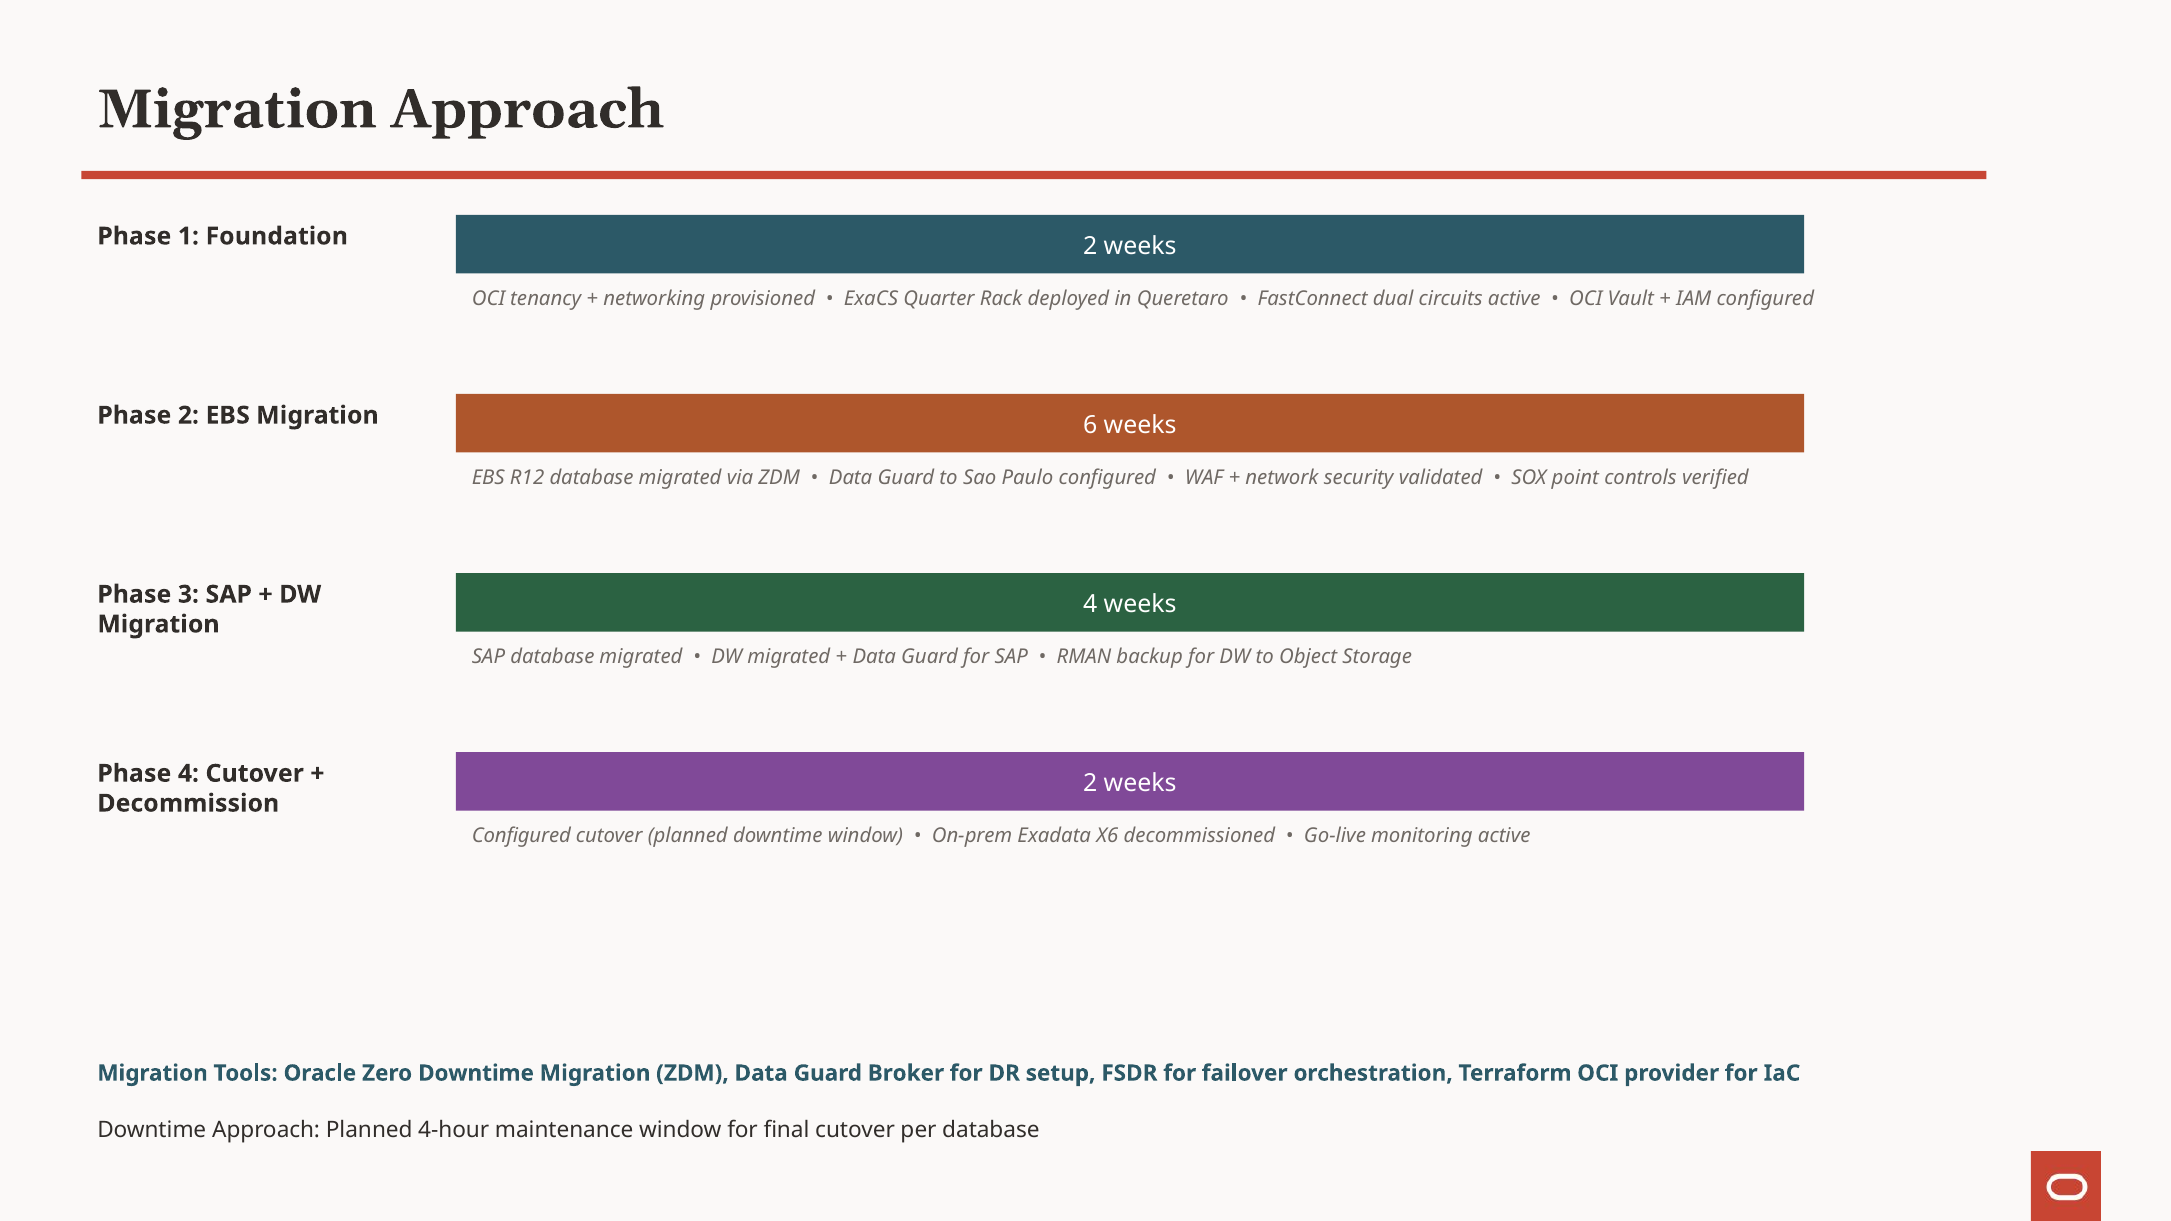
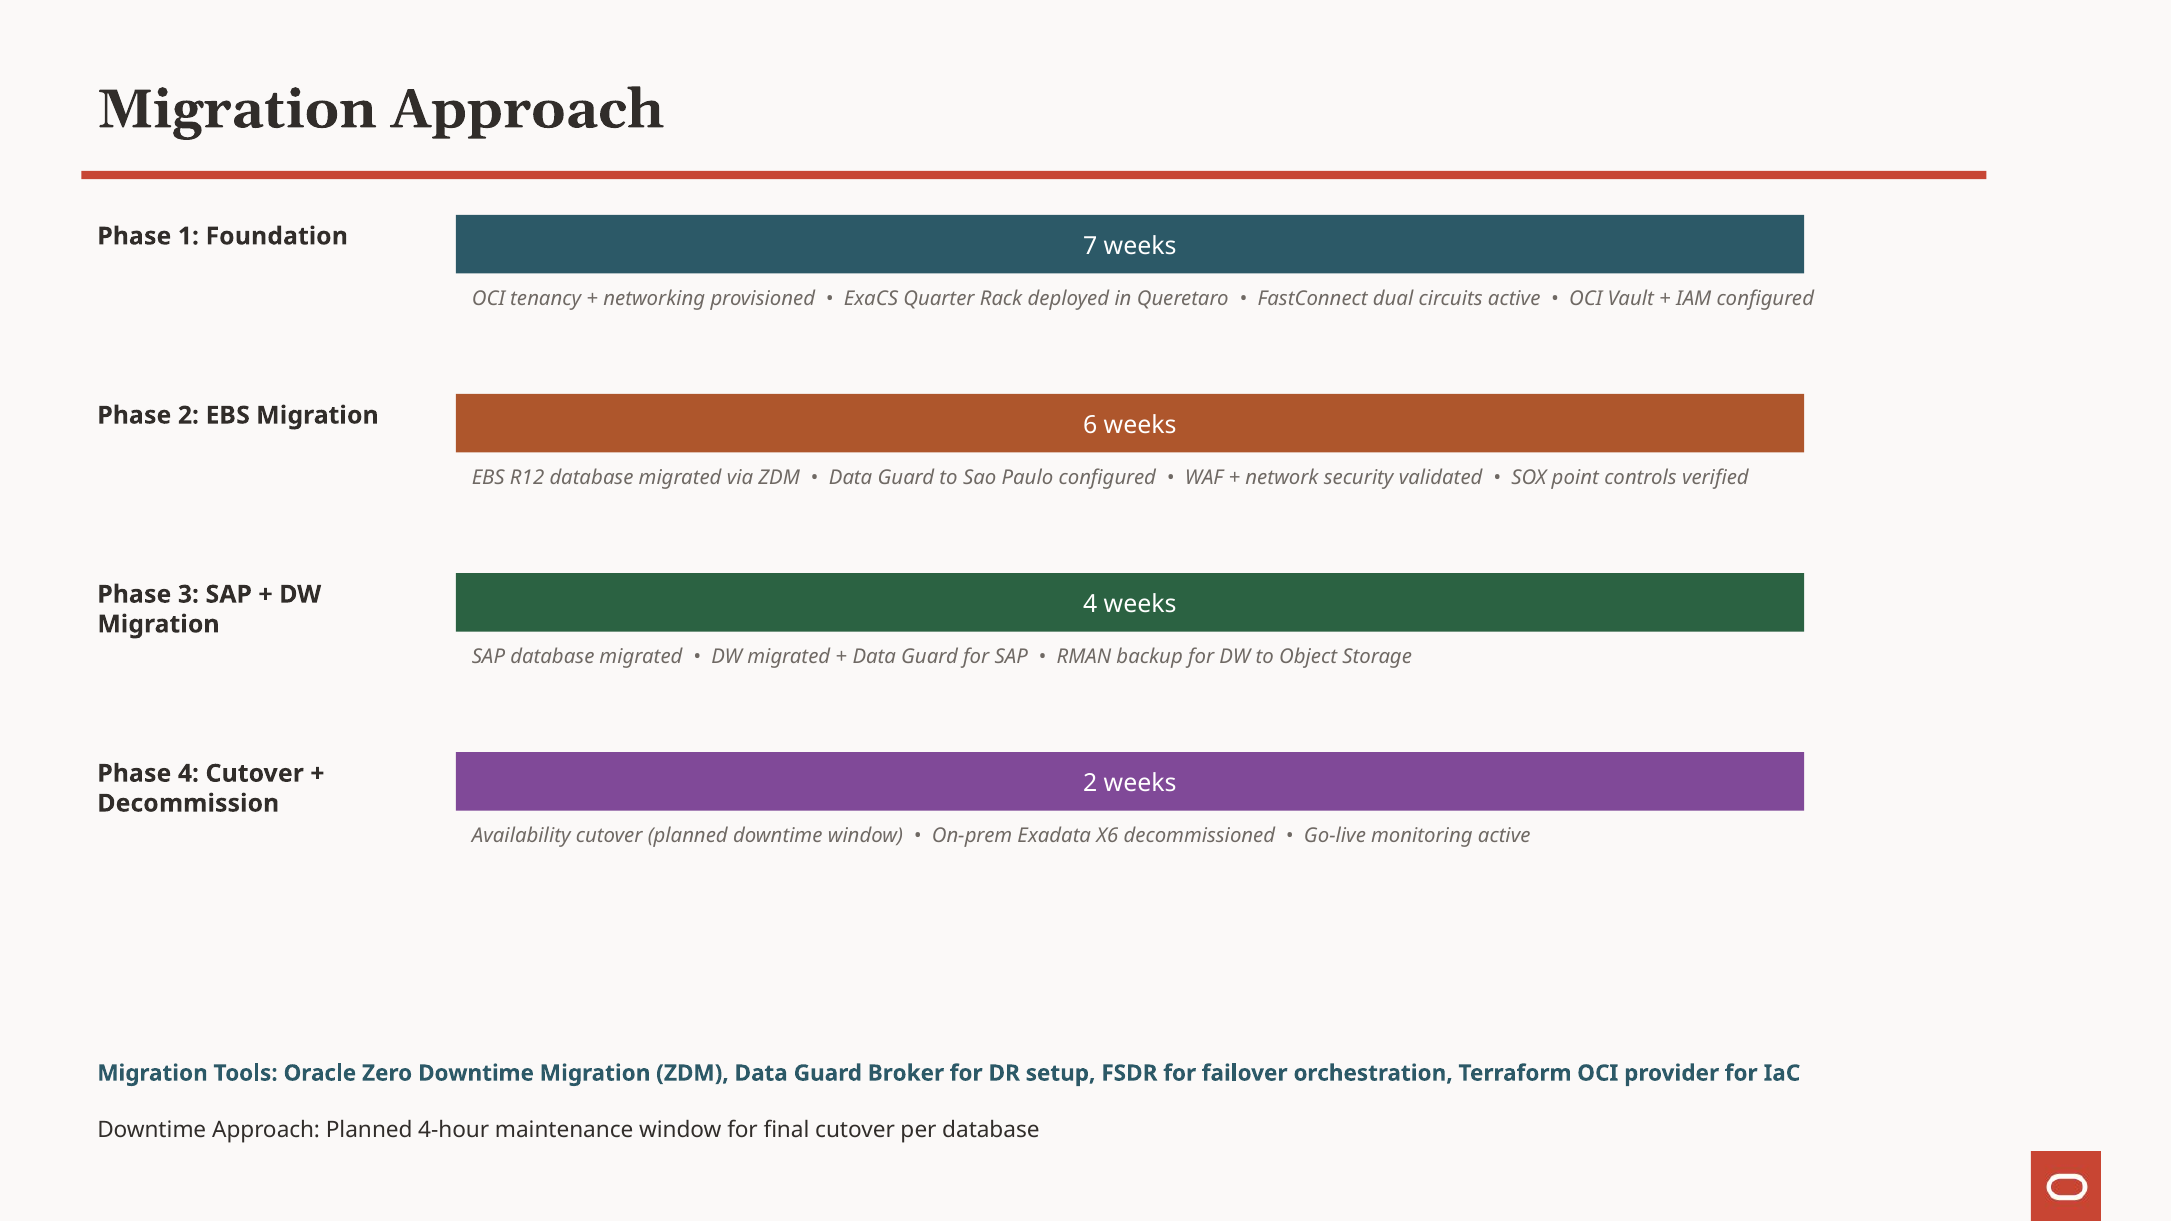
Foundation 2: 2 -> 7
Configured at (521, 836): Configured -> Availability
